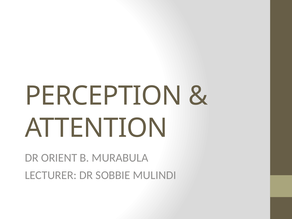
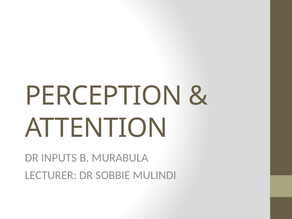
ORIENT: ORIENT -> INPUTS
